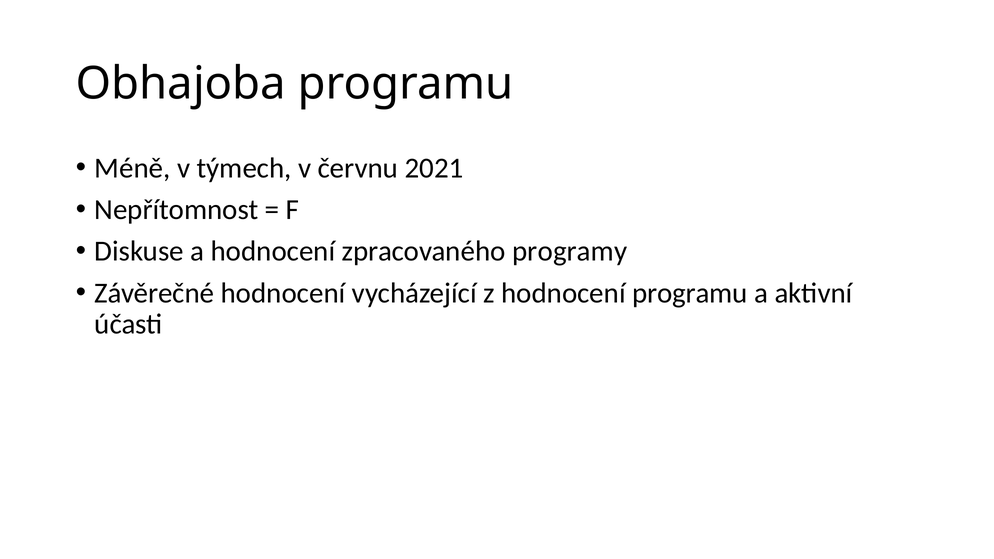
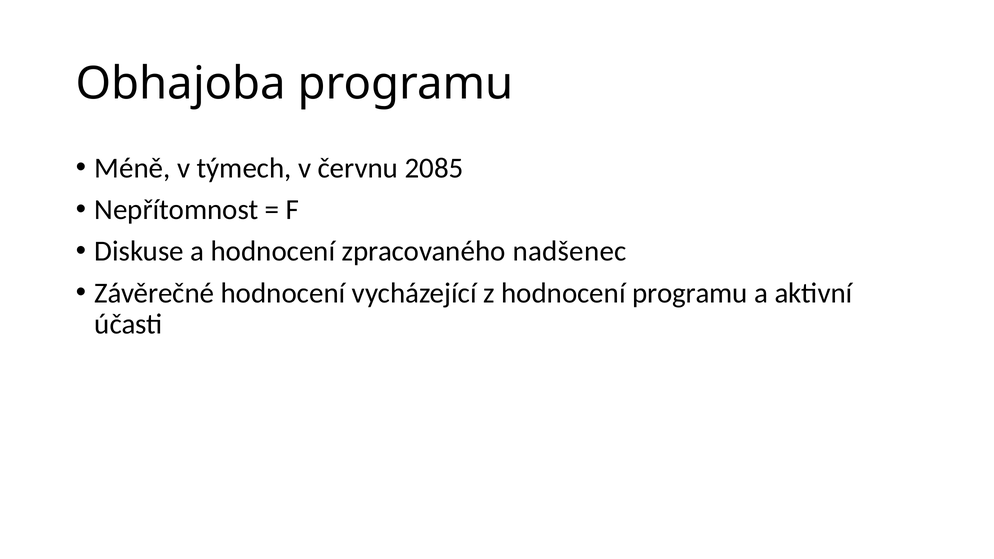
2021: 2021 -> 2085
programy: programy -> nadšenec
